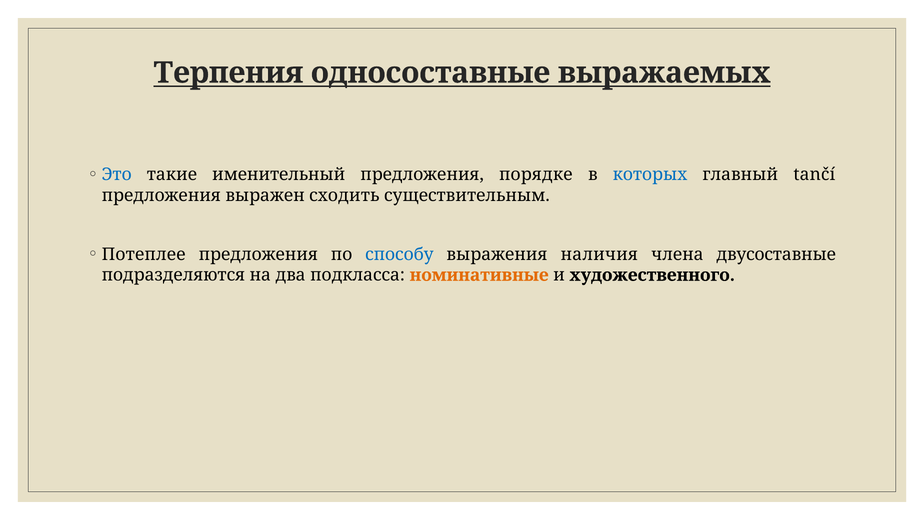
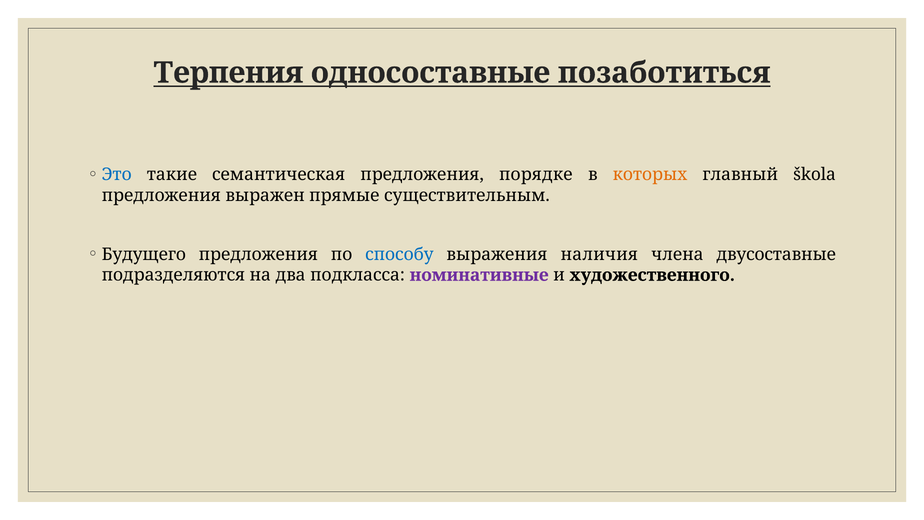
выражаемых: выражаемых -> позаботиться
именительный: именительный -> семантическая
которых colour: blue -> orange
tančí: tančí -> škola
сходить: сходить -> прямые
Потеплее: Потеплее -> Будущего
номинативные colour: orange -> purple
